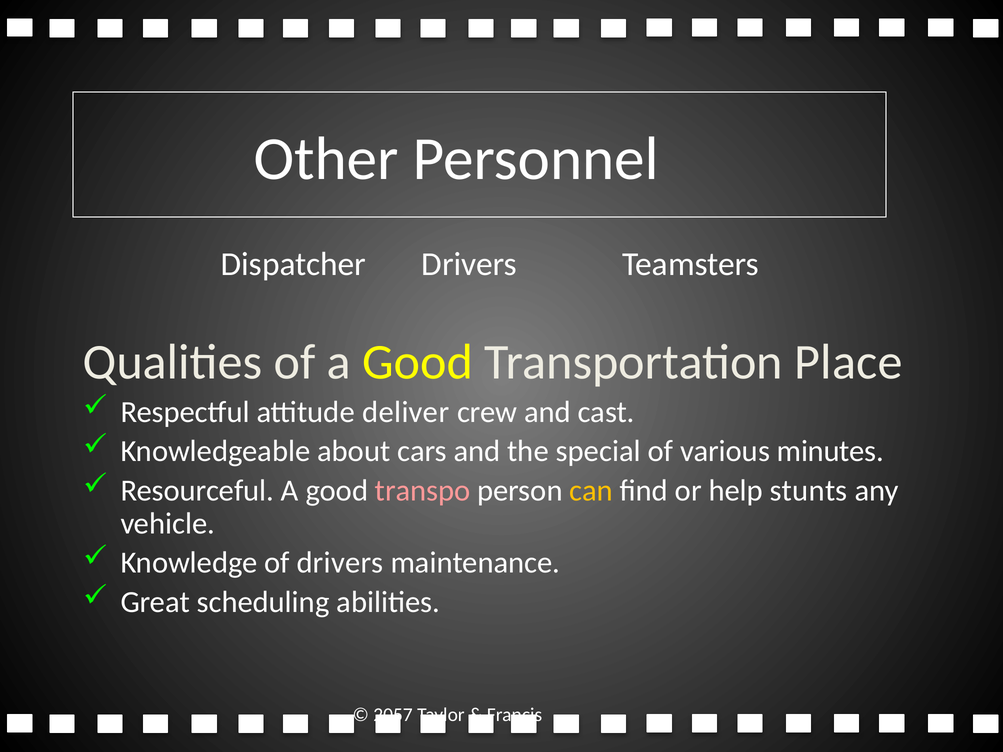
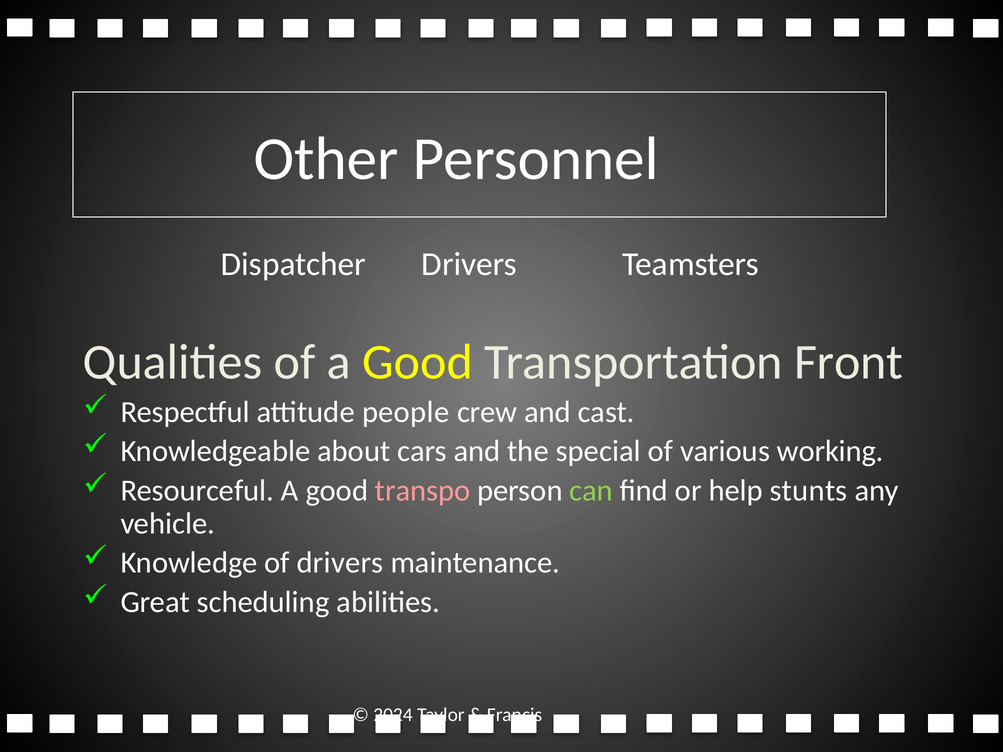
Place: Place -> Front
deliver: deliver -> people
minutes: minutes -> working
can colour: yellow -> light green
2057: 2057 -> 2024
